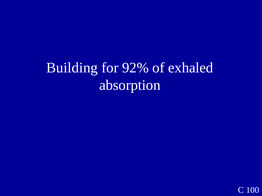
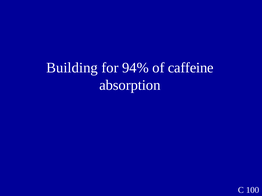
92%: 92% -> 94%
exhaled: exhaled -> caffeine
